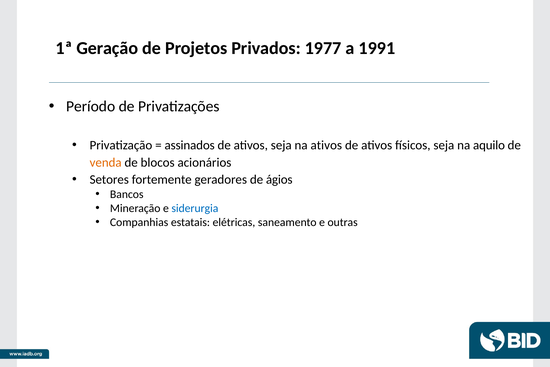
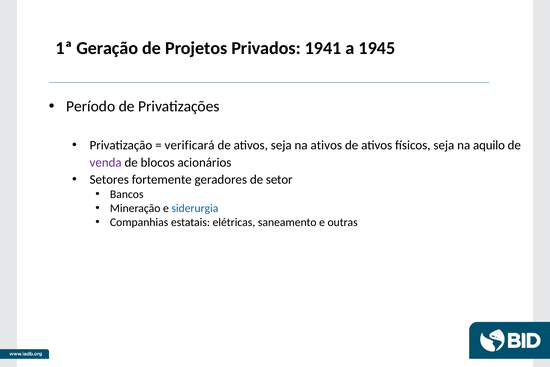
1977: 1977 -> 1941
1991: 1991 -> 1945
assinados: assinados -> verificará
venda colour: orange -> purple
ágios: ágios -> setor
